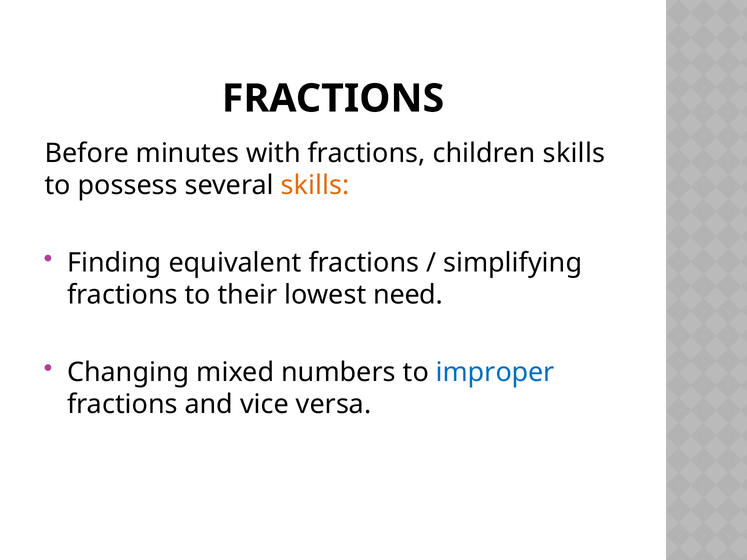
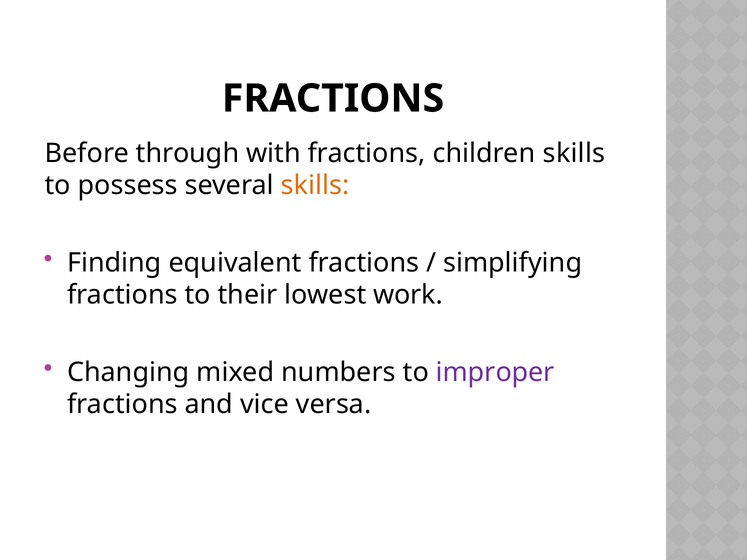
minutes: minutes -> through
need: need -> work
improper colour: blue -> purple
